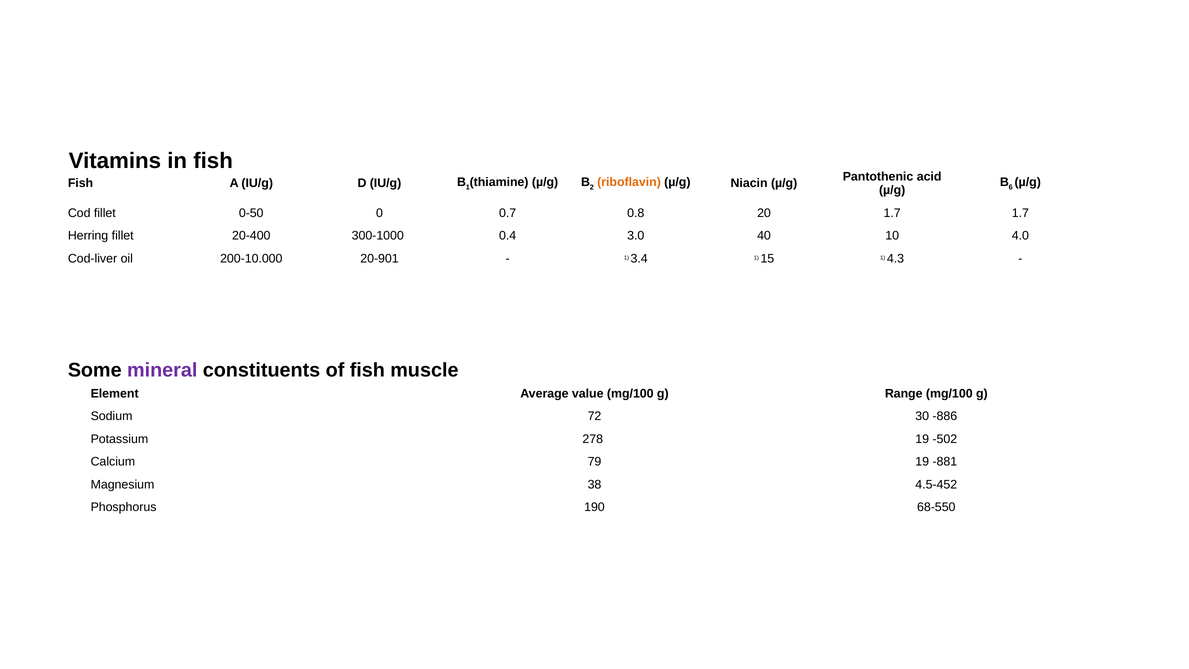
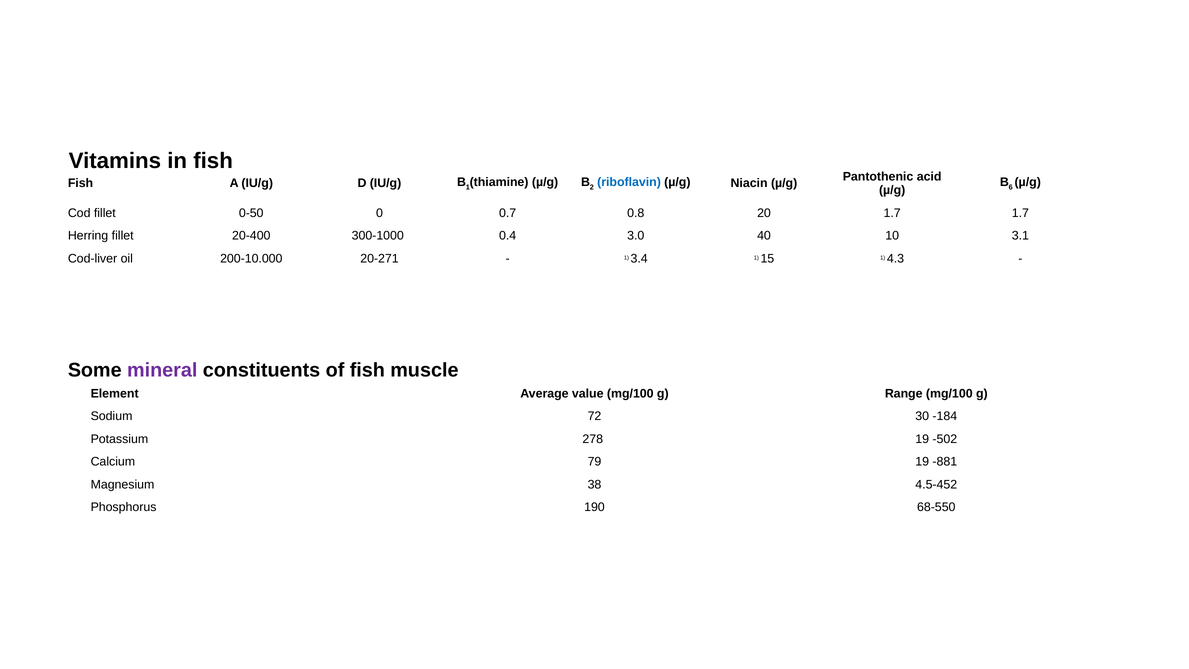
riboflavin colour: orange -> blue
4.0: 4.0 -> 3.1
20-901: 20-901 -> 20-271
-886: -886 -> -184
